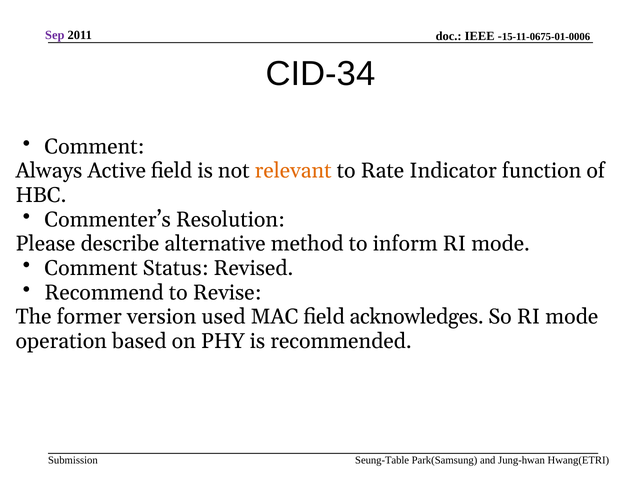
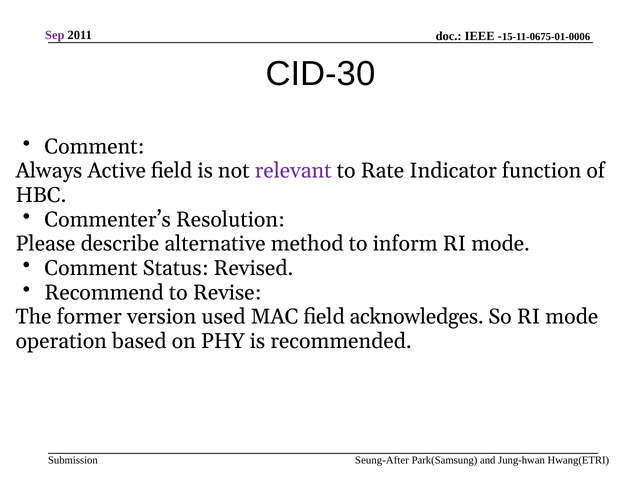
CID-34: CID-34 -> CID-30
relevant colour: orange -> purple
Seung-Table: Seung-Table -> Seung-After
